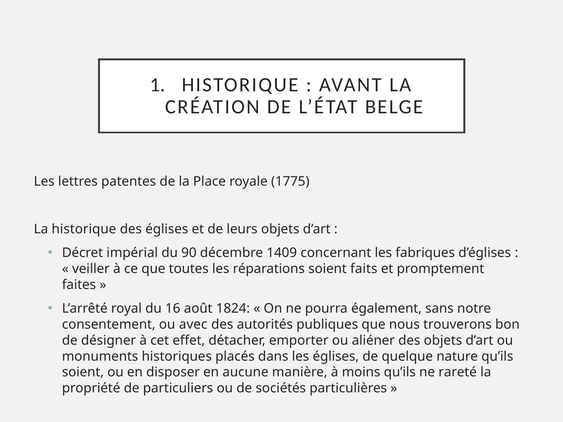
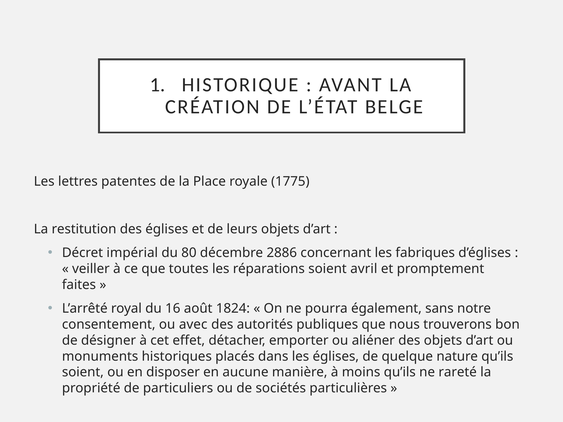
La historique: historique -> restitution
90: 90 -> 80
1409: 1409 -> 2886
faits: faits -> avril
